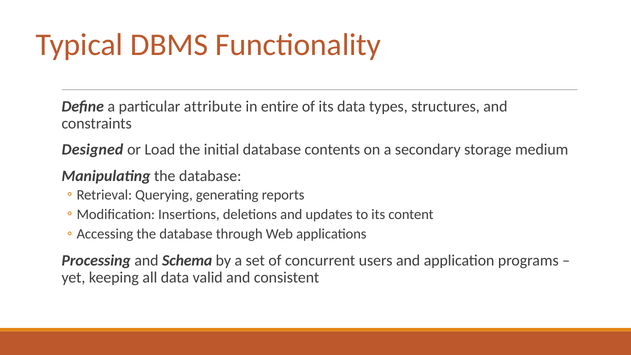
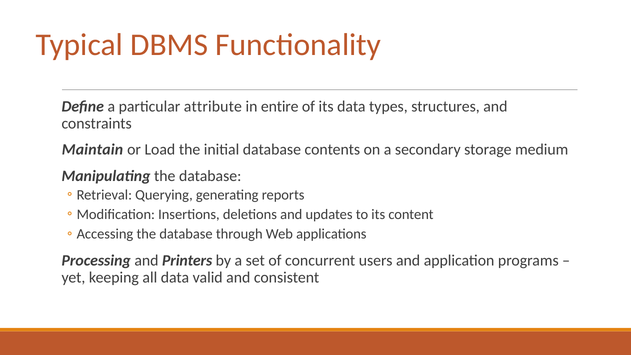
Designed: Designed -> Maintain
Schema: Schema -> Printers
